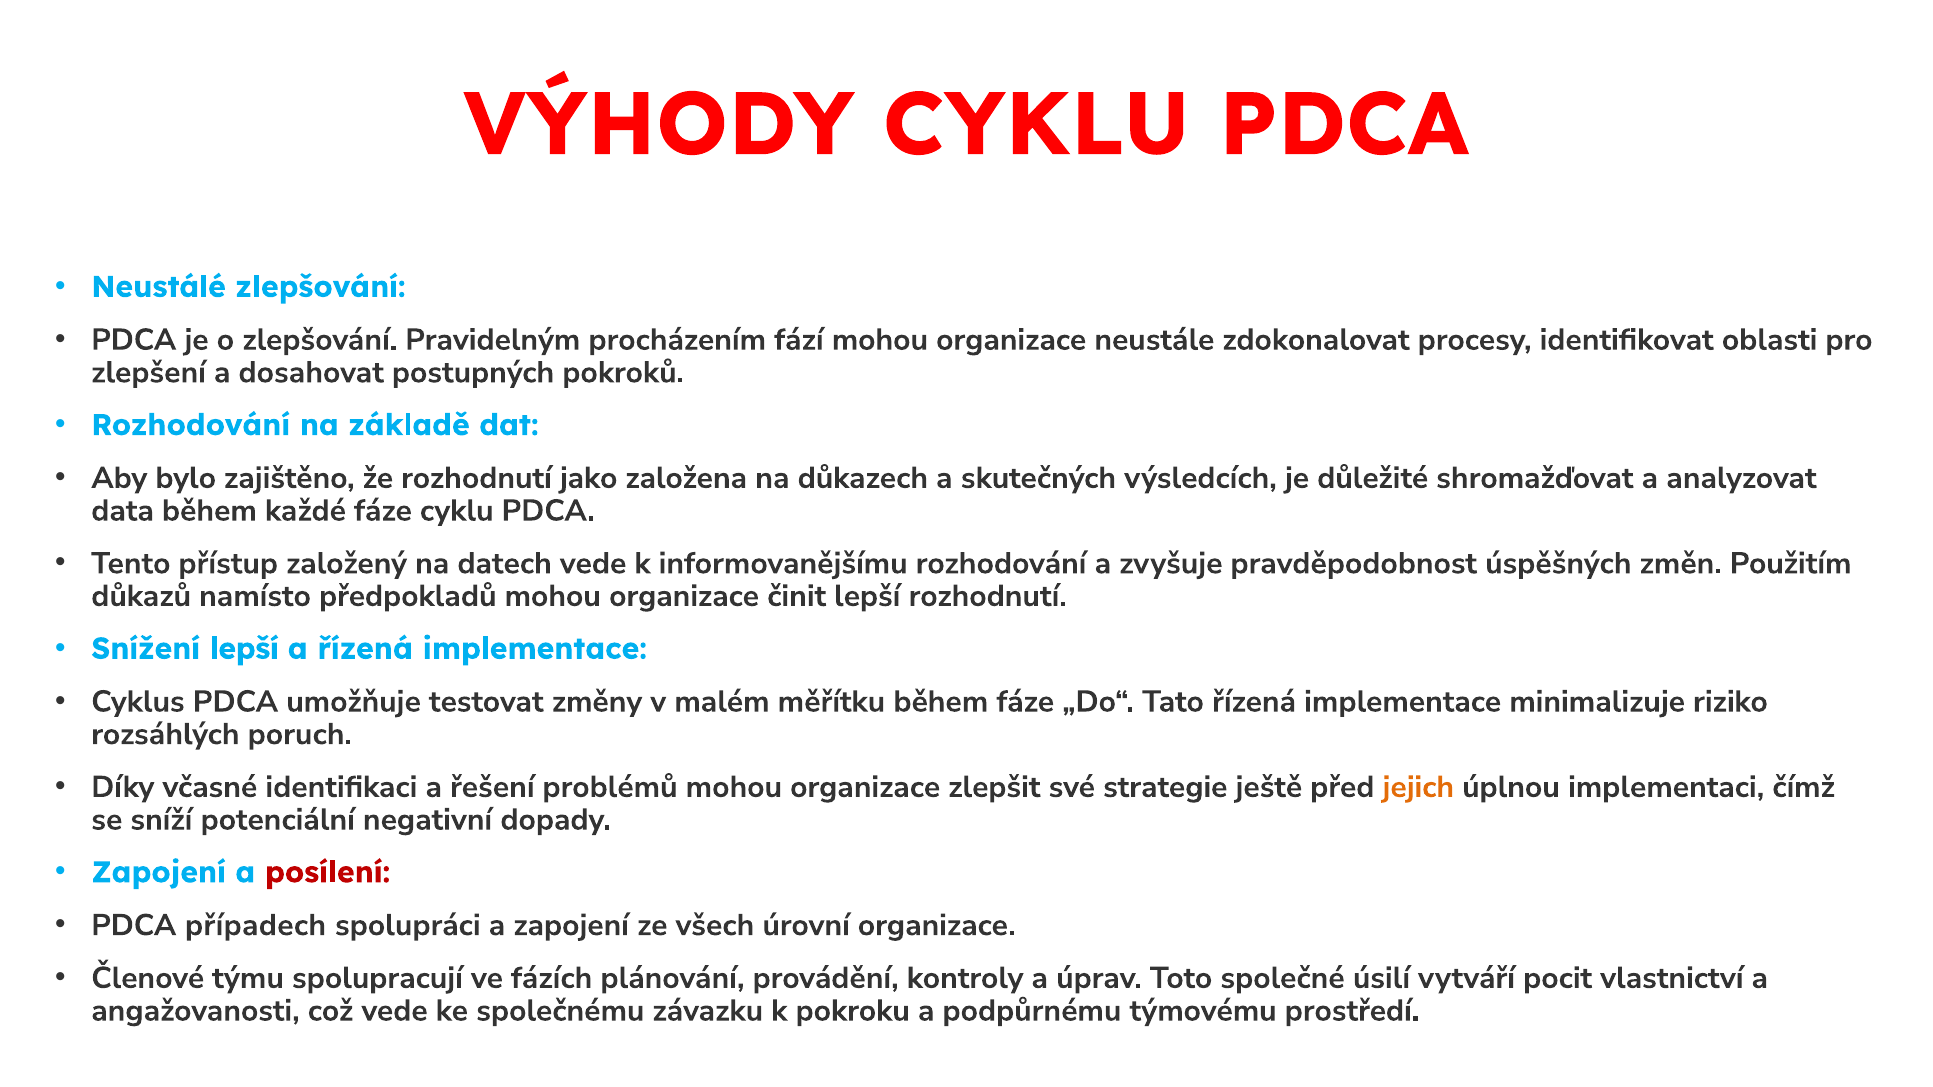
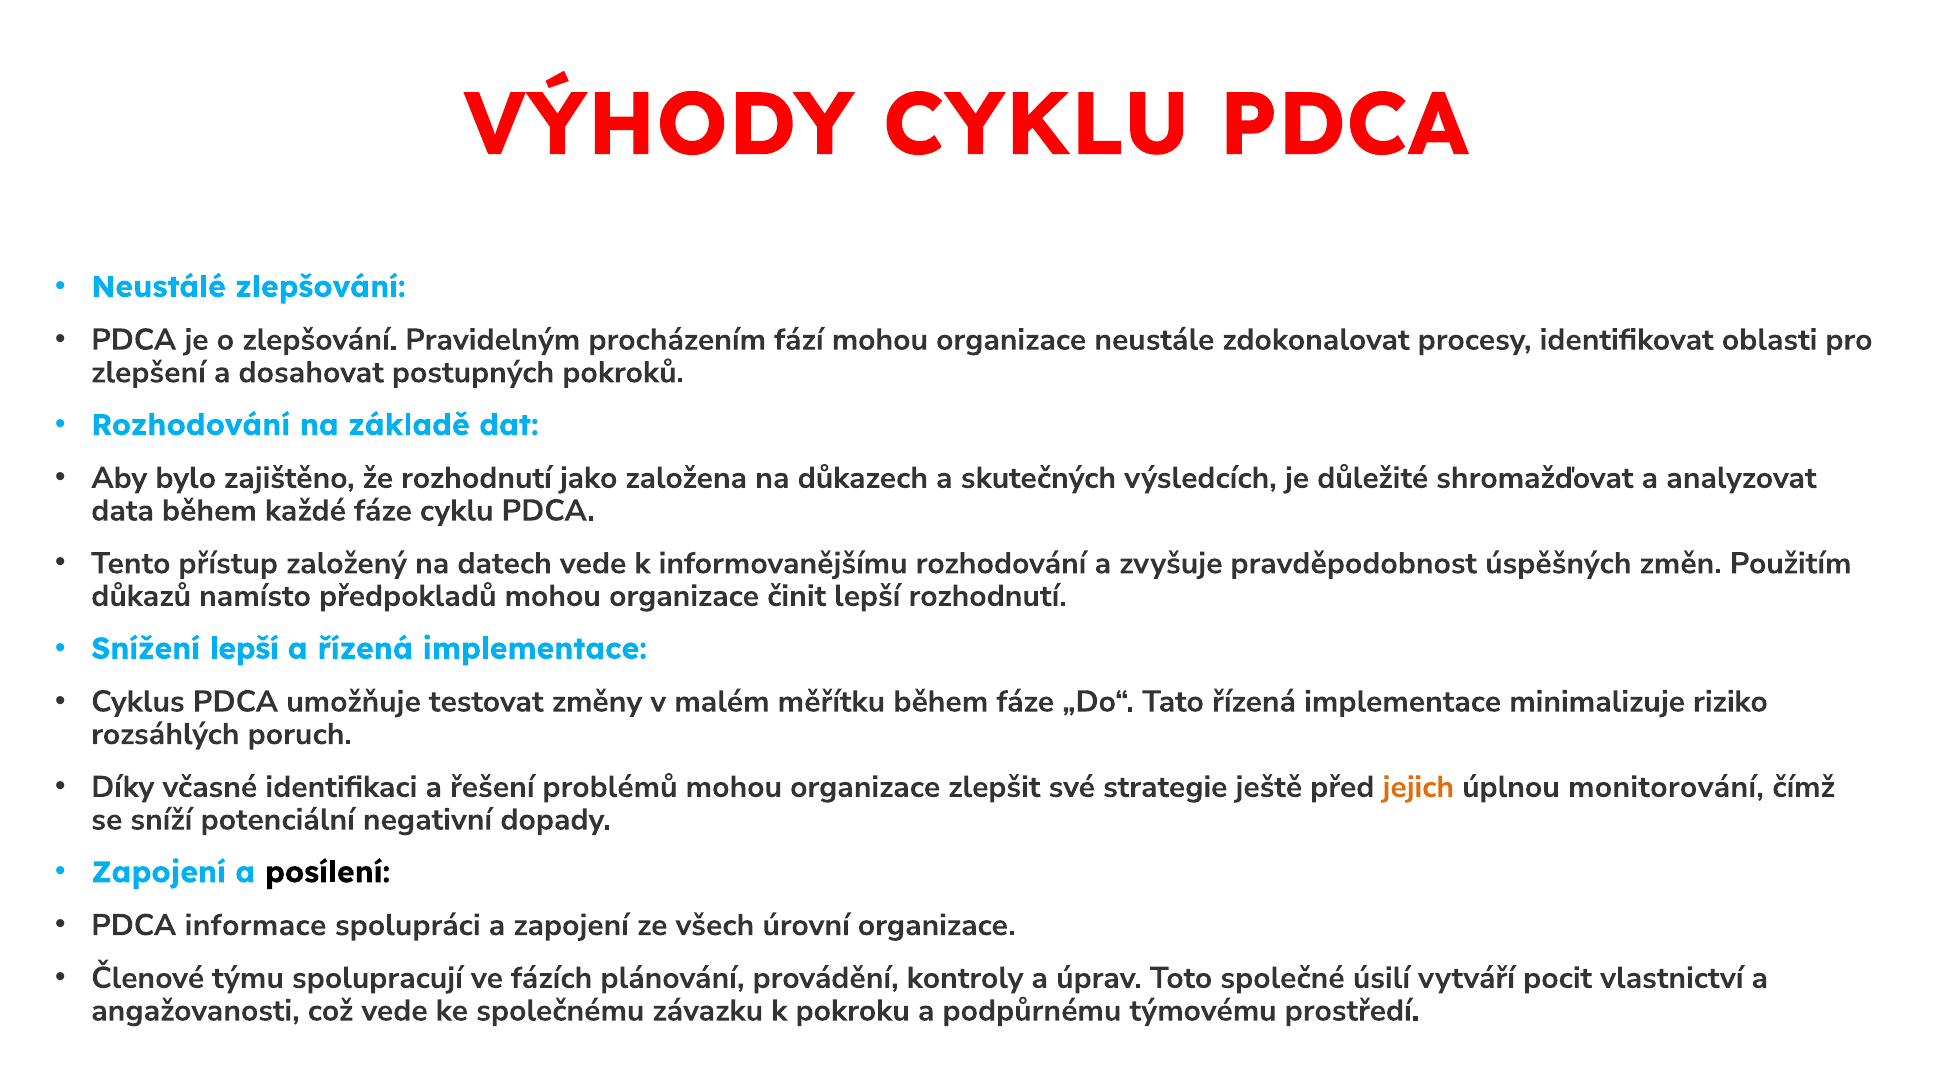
implementaci: implementaci -> monitorování
posílení colour: red -> black
případech: případech -> informace
